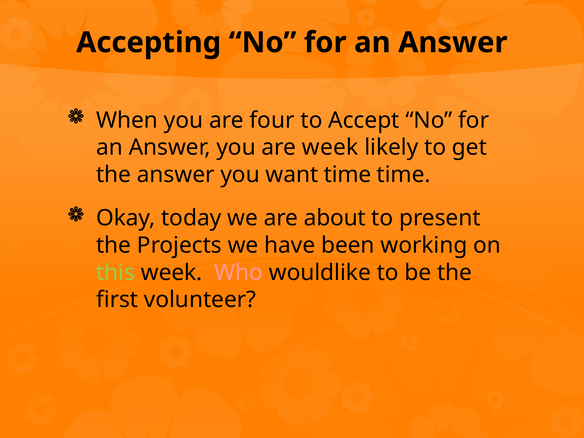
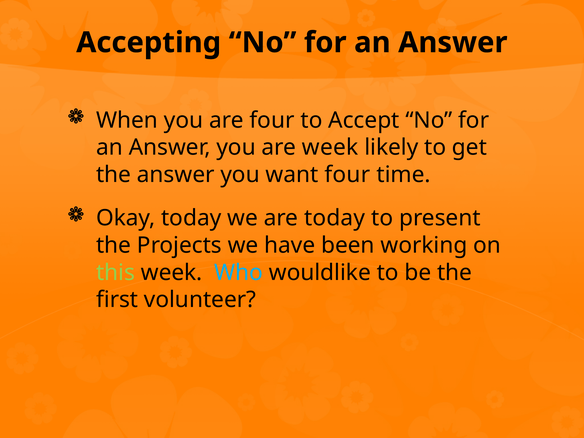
want time: time -> four
are about: about -> today
Who colour: pink -> light blue
